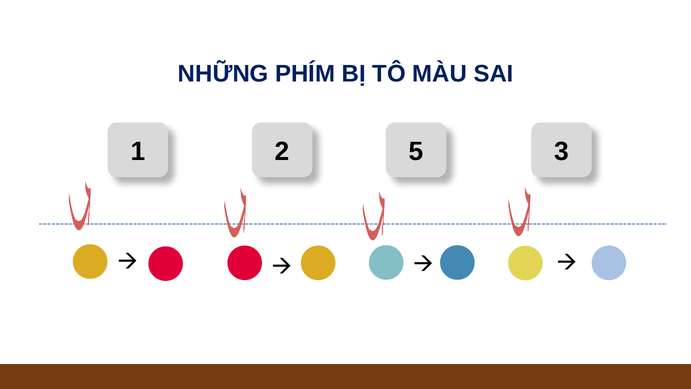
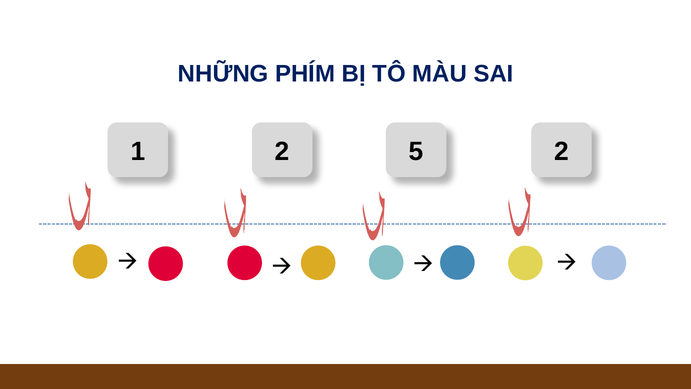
2 3: 3 -> 2
